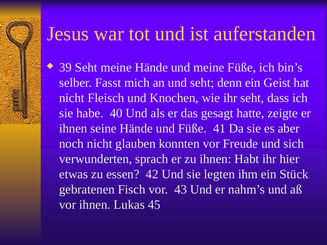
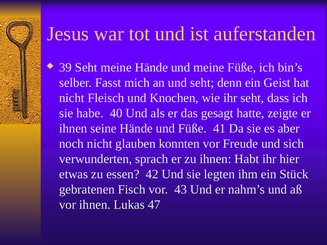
45: 45 -> 47
